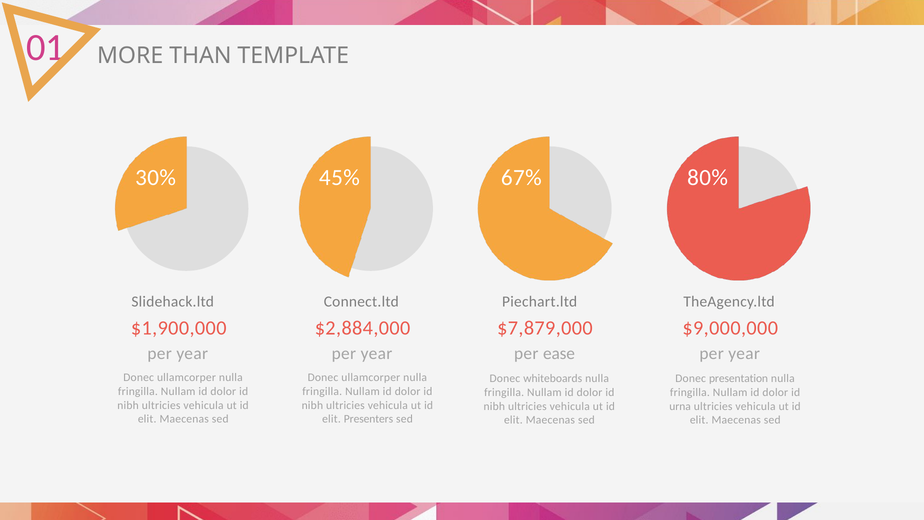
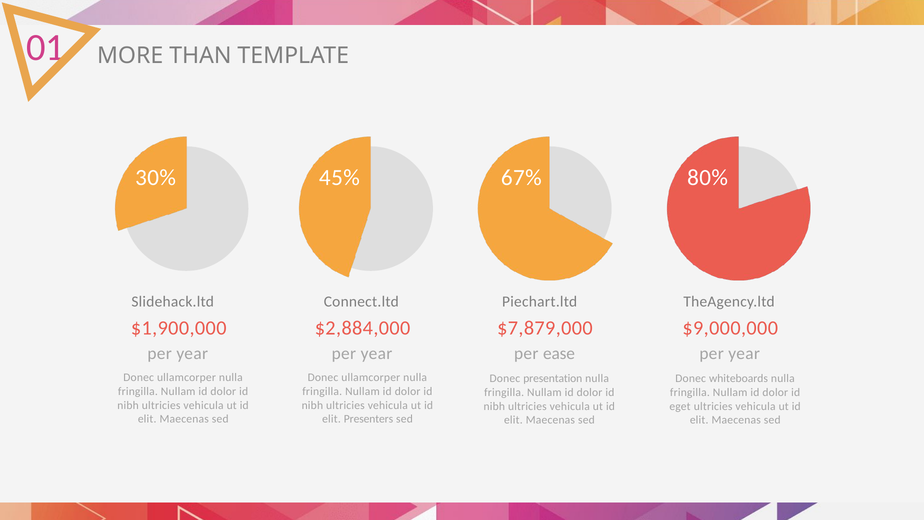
whiteboards: whiteboards -> presentation
presentation: presentation -> whiteboards
urna: urna -> eget
